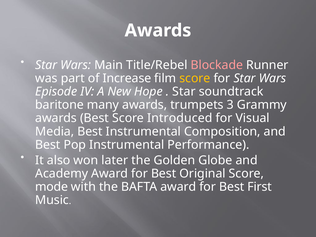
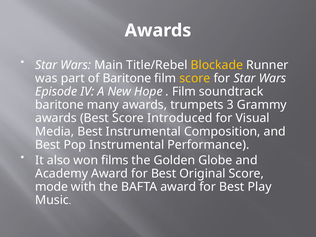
Blockade colour: pink -> yellow
of Increase: Increase -> Baritone
Star at (184, 92): Star -> Film
later: later -> films
First: First -> Play
